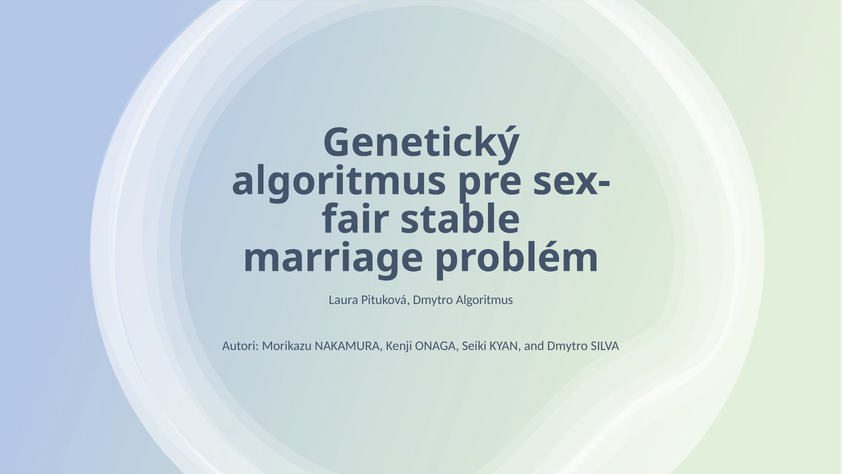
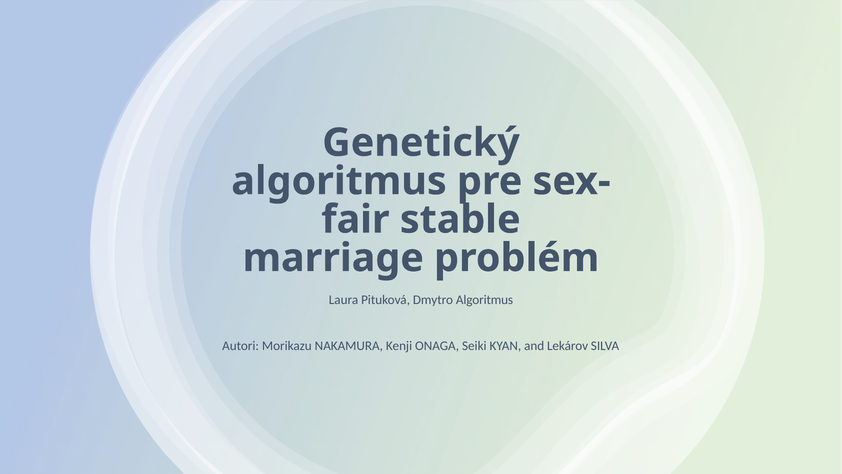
and Dmytro: Dmytro -> Lekárov
